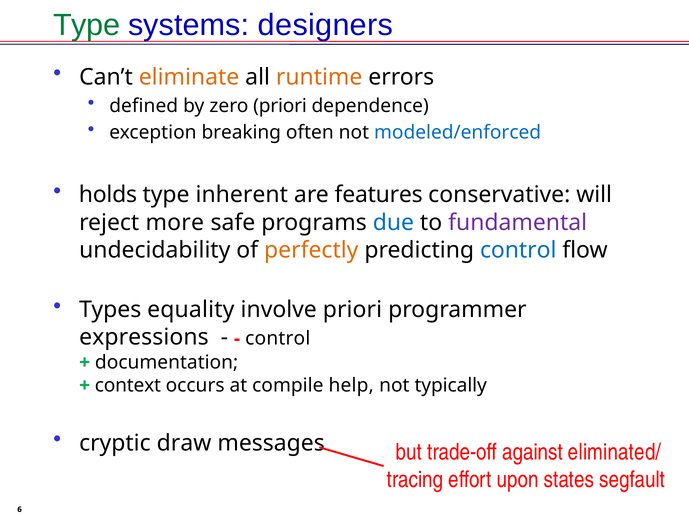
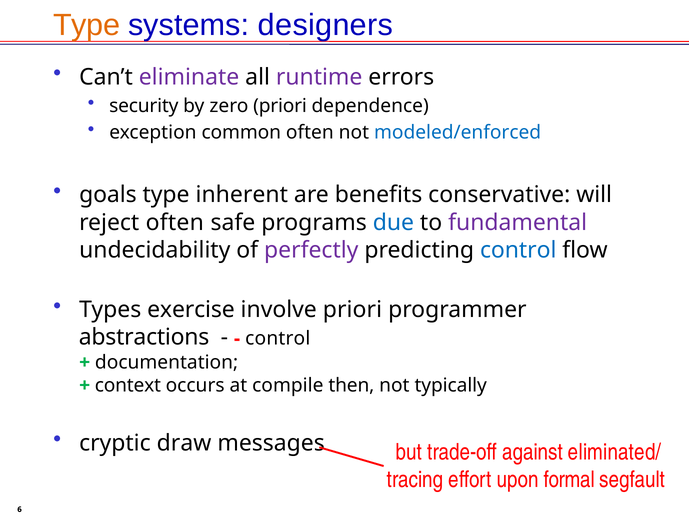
Type at (87, 25) colour: green -> orange
eliminate colour: orange -> purple
runtime colour: orange -> purple
defined: defined -> security
breaking: breaking -> common
holds: holds -> goals
features: features -> benefits
reject more: more -> often
perfectly colour: orange -> purple
equality: equality -> exercise
expressions: expressions -> abstractions
help: help -> then
states: states -> formal
